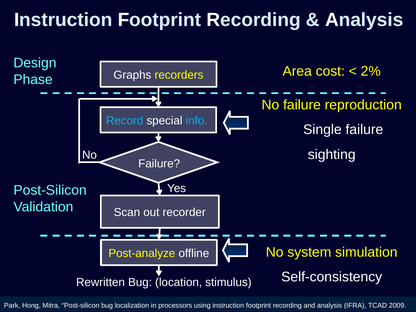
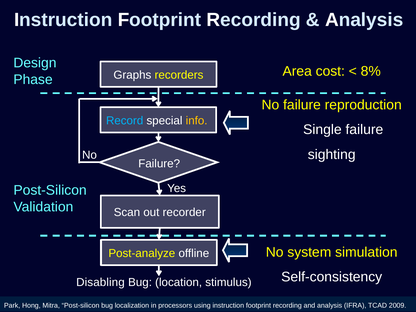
2%: 2% -> 8%
info colour: light blue -> yellow
Rewritten: Rewritten -> Disabling
